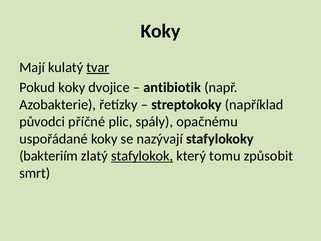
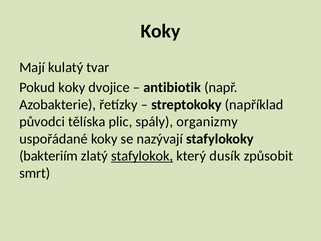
tvar underline: present -> none
příčné: příčné -> tělíska
opačnému: opačnému -> organizmy
tomu: tomu -> dusík
